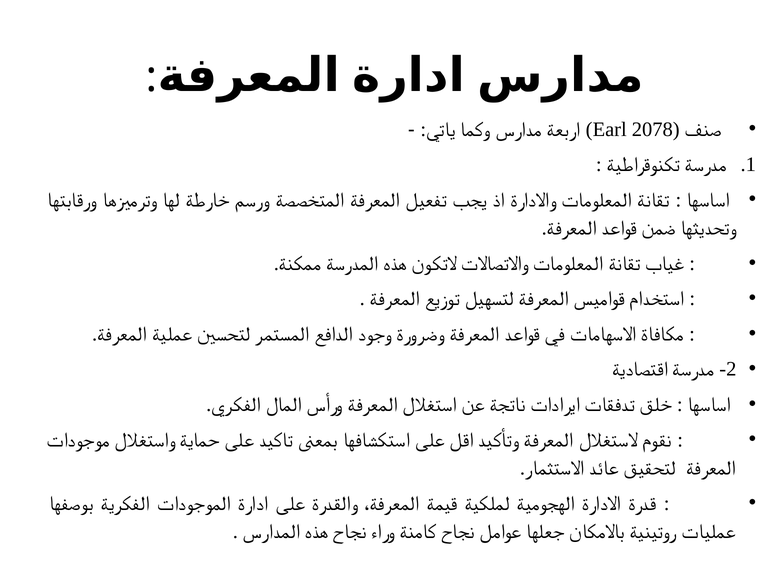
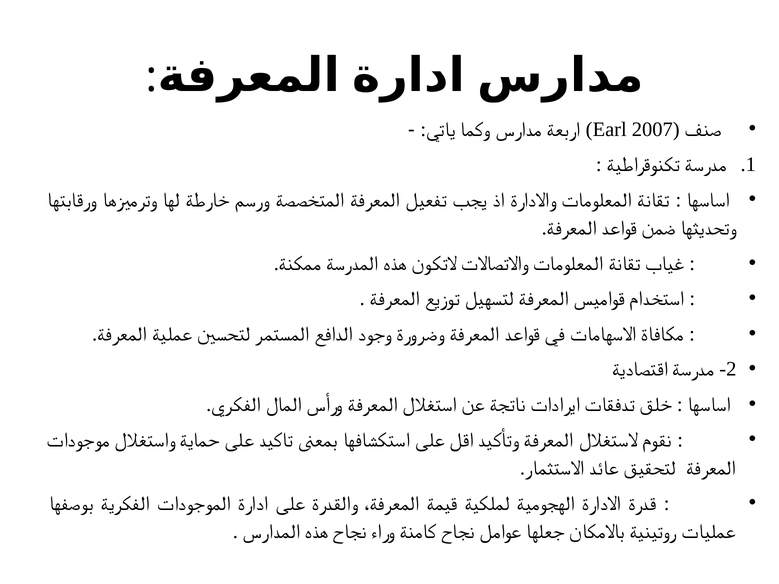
2078: 2078 -> 2007
